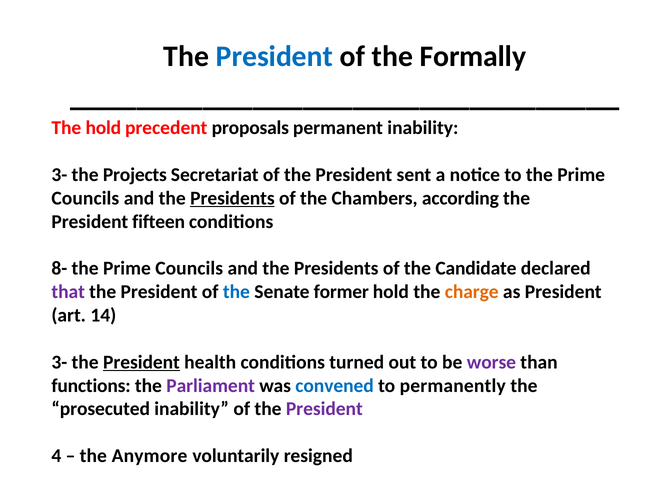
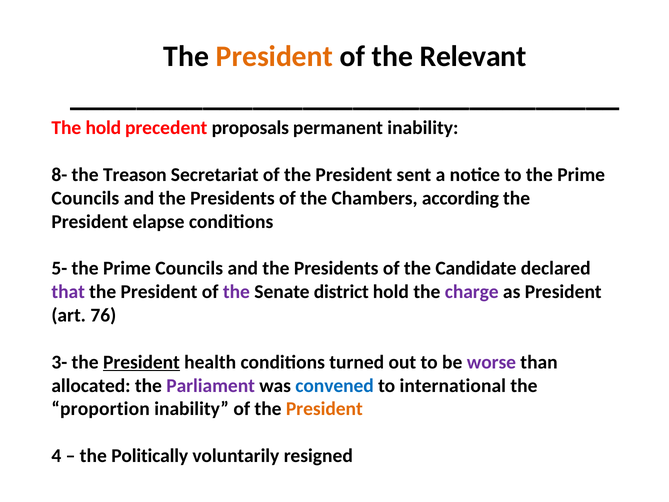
President at (274, 56) colour: blue -> orange
Formally: Formally -> Relevant
3- at (59, 175): 3- -> 8-
Projects: Projects -> Treason
Presidents at (232, 198) underline: present -> none
fifteen: fifteen -> elapse
8-: 8- -> 5-
the at (236, 292) colour: blue -> purple
former: former -> district
charge colour: orange -> purple
14: 14 -> 76
functions: functions -> allocated
permanently: permanently -> international
prosecuted: prosecuted -> proportion
President at (324, 409) colour: purple -> orange
Anymore: Anymore -> Politically
